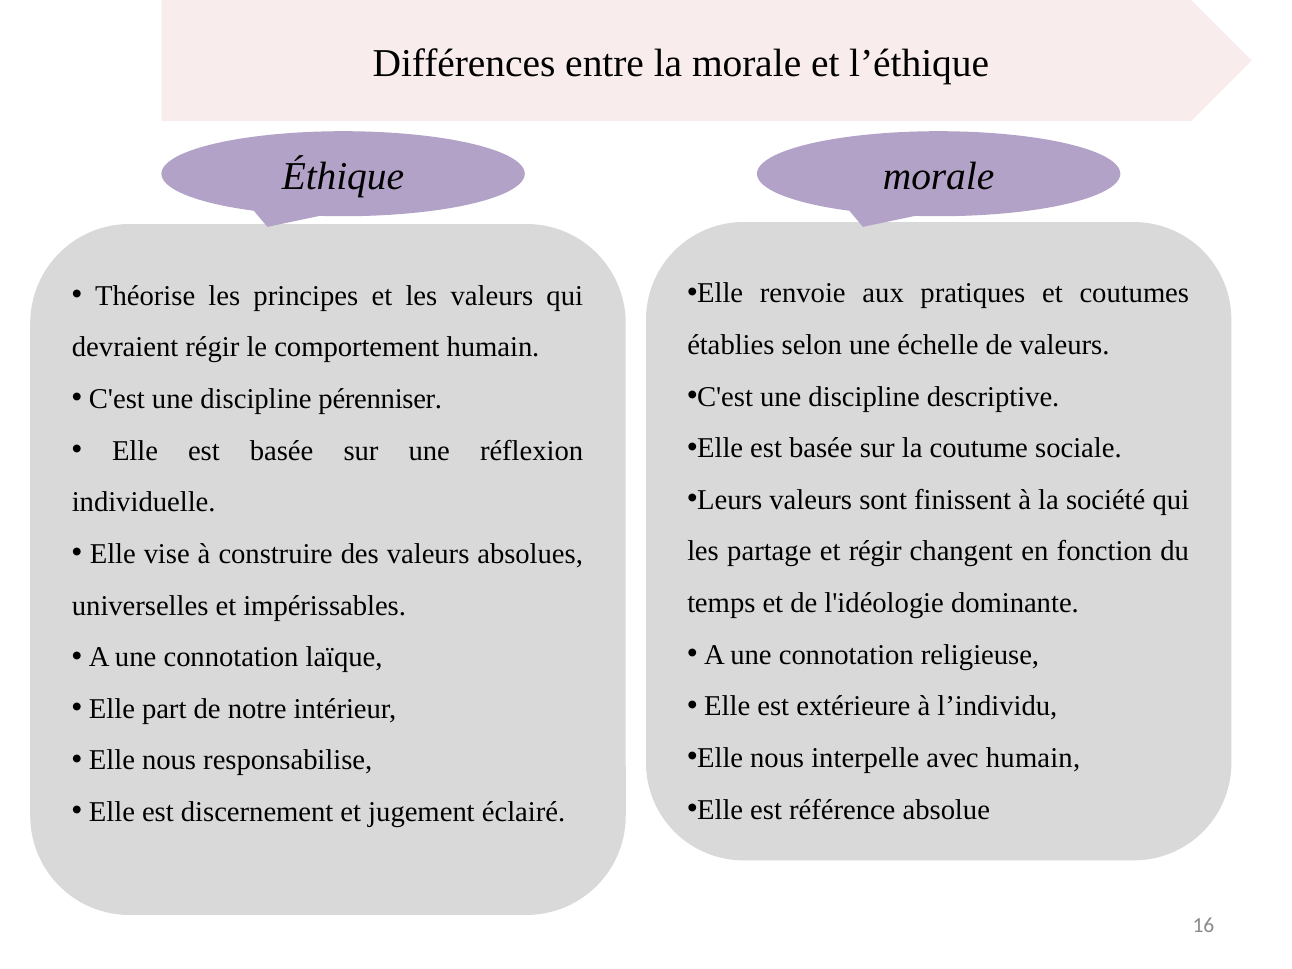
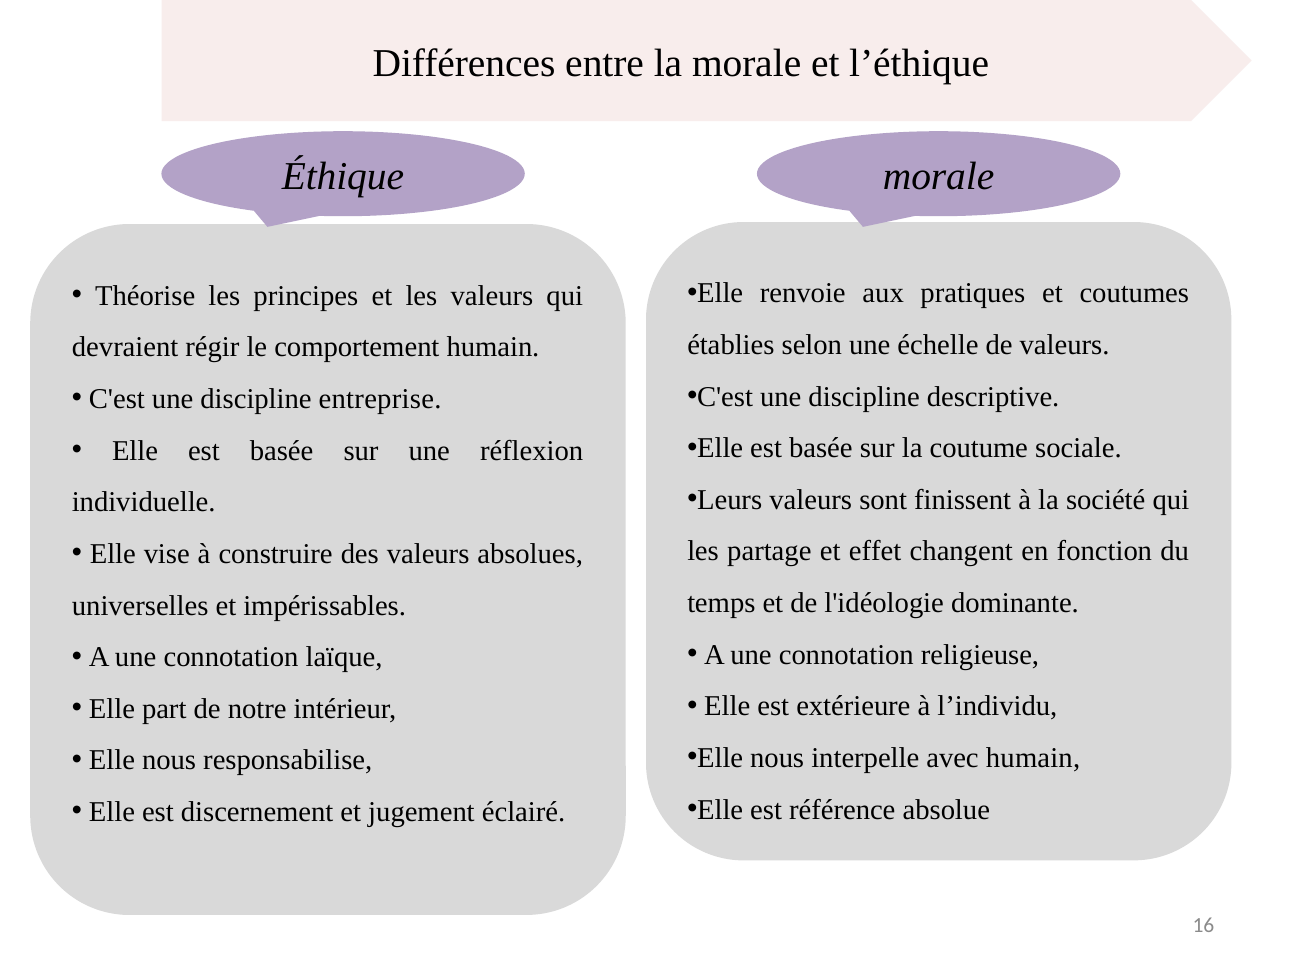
pérenniser: pérenniser -> entreprise
et régir: régir -> effet
